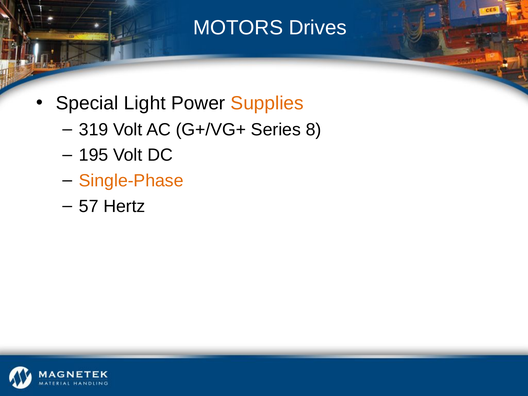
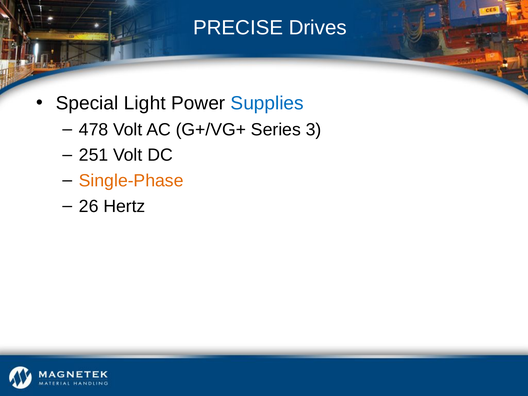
MOTORS: MOTORS -> PRECISE
Supplies colour: orange -> blue
319: 319 -> 478
8: 8 -> 3
195: 195 -> 251
57: 57 -> 26
